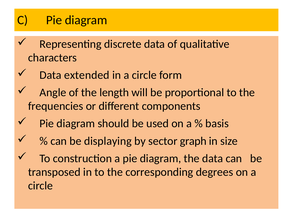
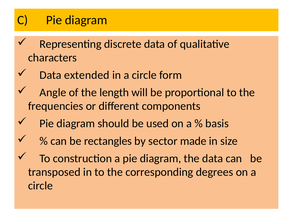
displaying: displaying -> rectangles
graph: graph -> made
